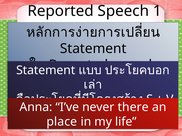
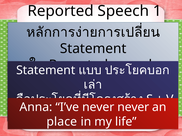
there at (133, 108): there -> never
